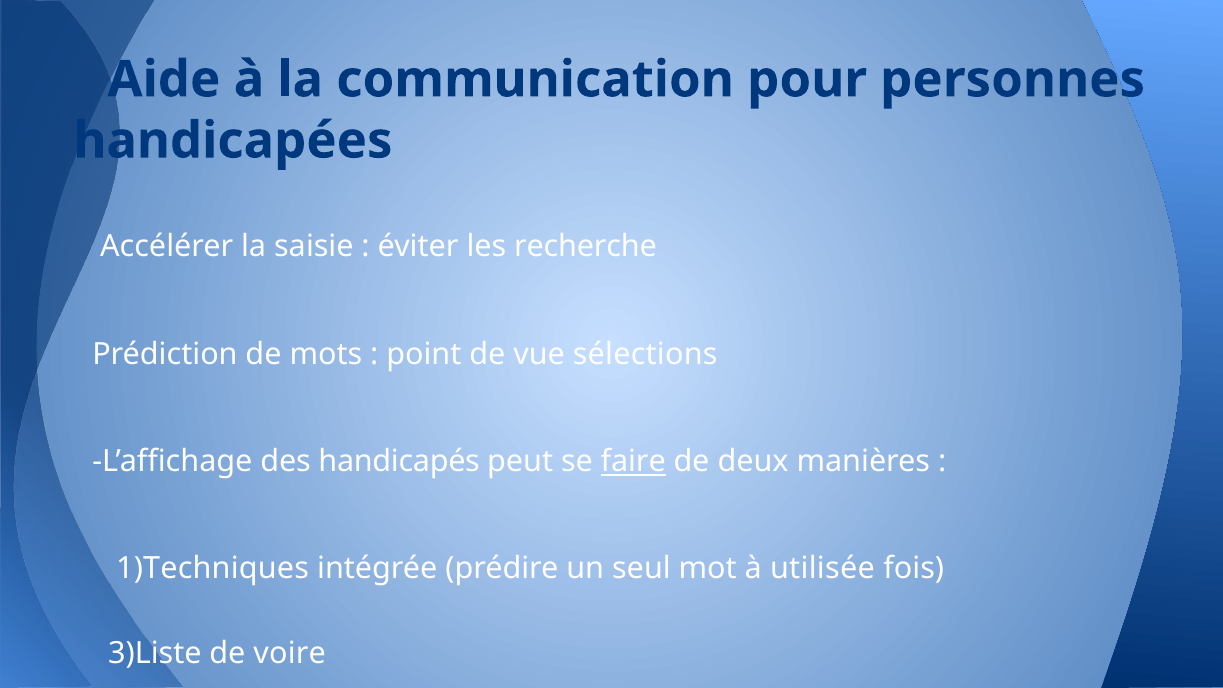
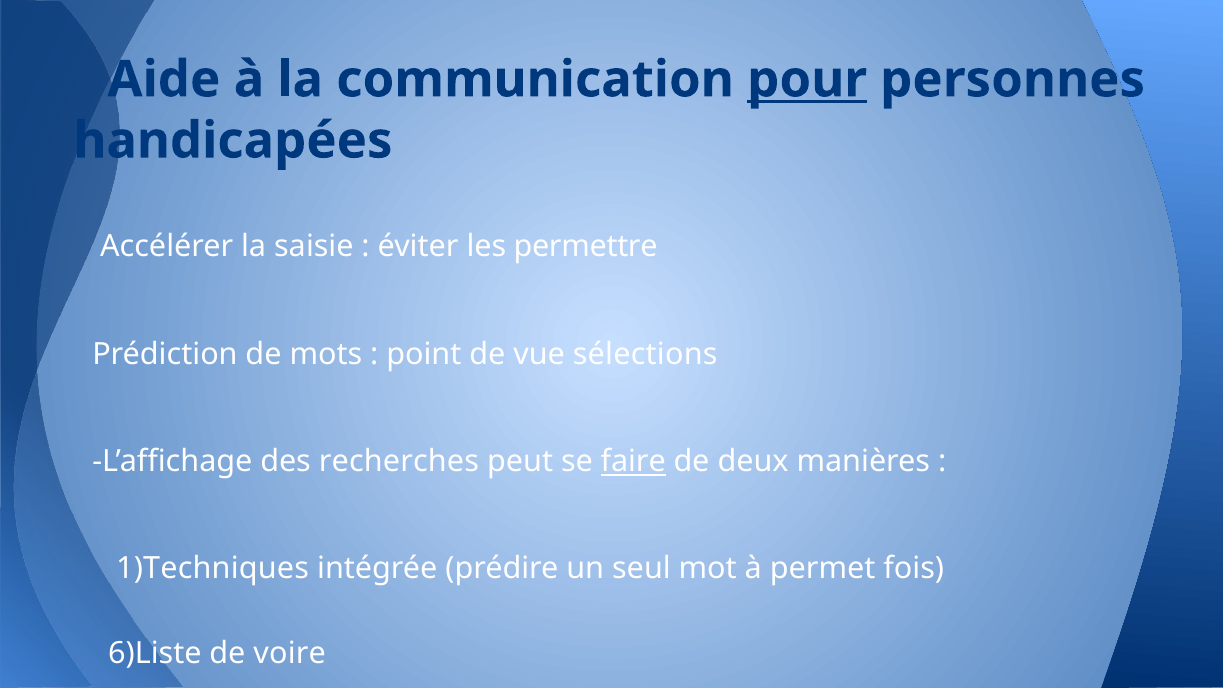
pour underline: none -> present
recherche: recherche -> permettre
handicapés: handicapés -> recherches
utilisée: utilisée -> permet
3)Liste: 3)Liste -> 6)Liste
